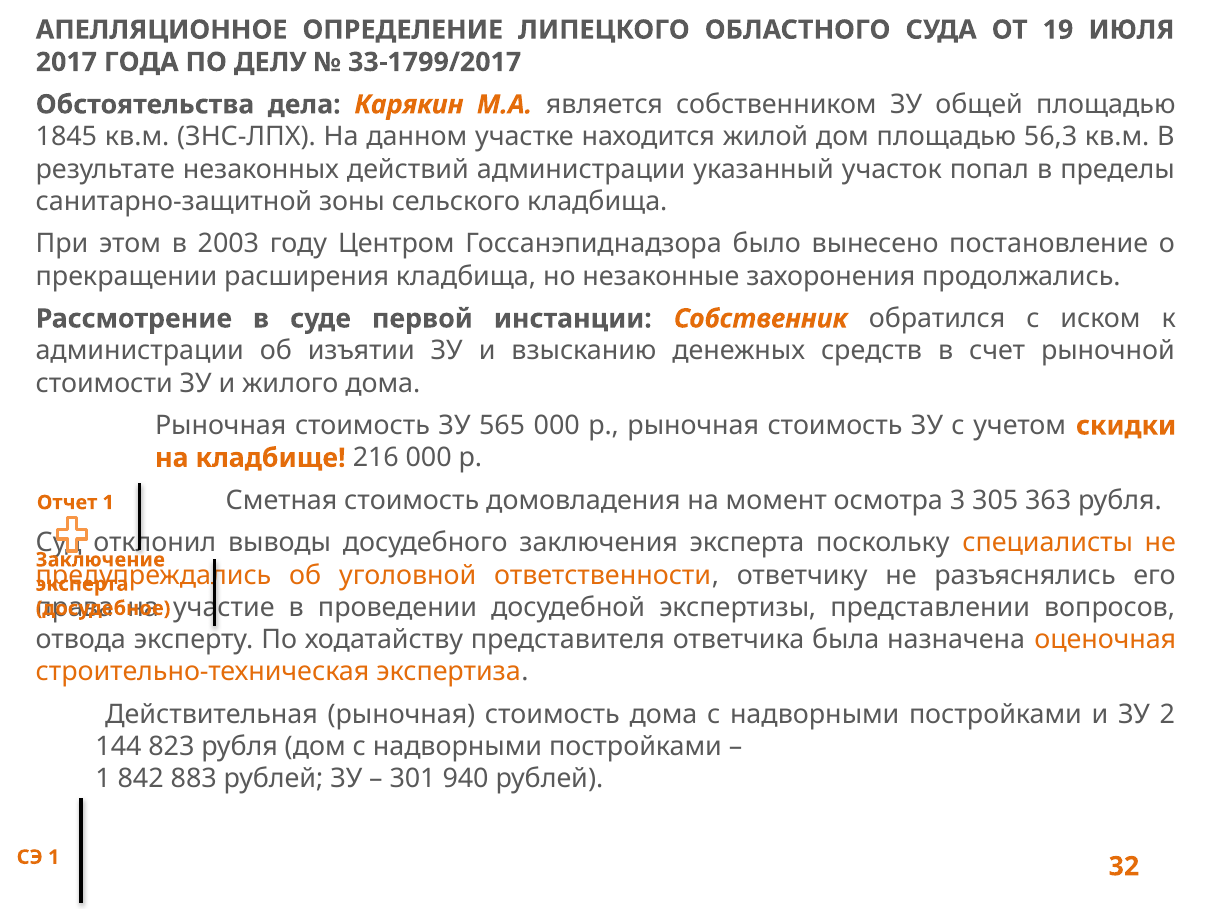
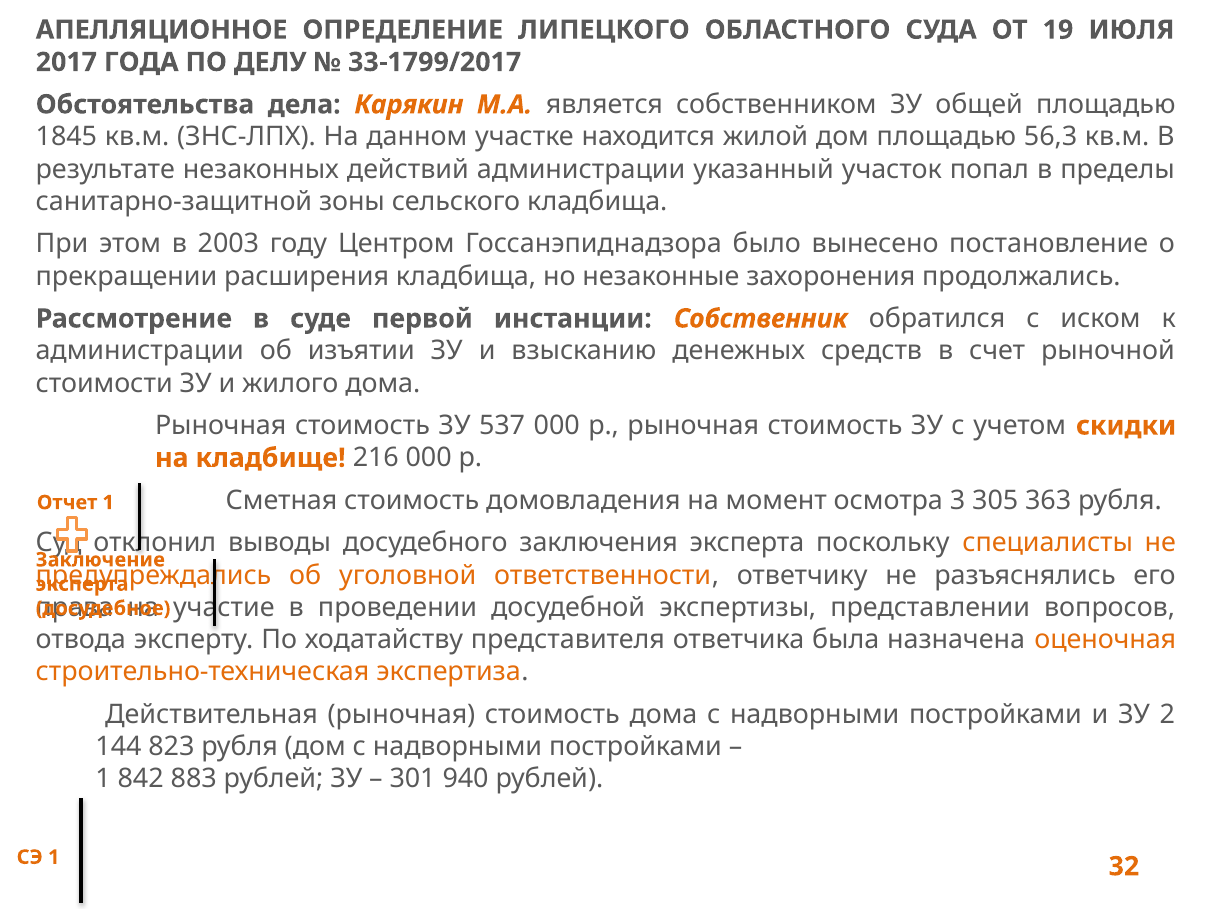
565: 565 -> 537
